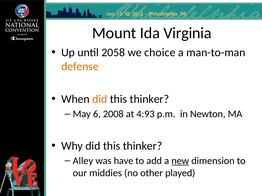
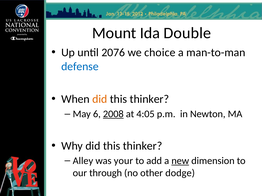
Virginia: Virginia -> Double
2058: 2058 -> 2076
defense colour: orange -> blue
2008 underline: none -> present
4:93: 4:93 -> 4:05
have: have -> your
middies: middies -> through
played: played -> dodge
